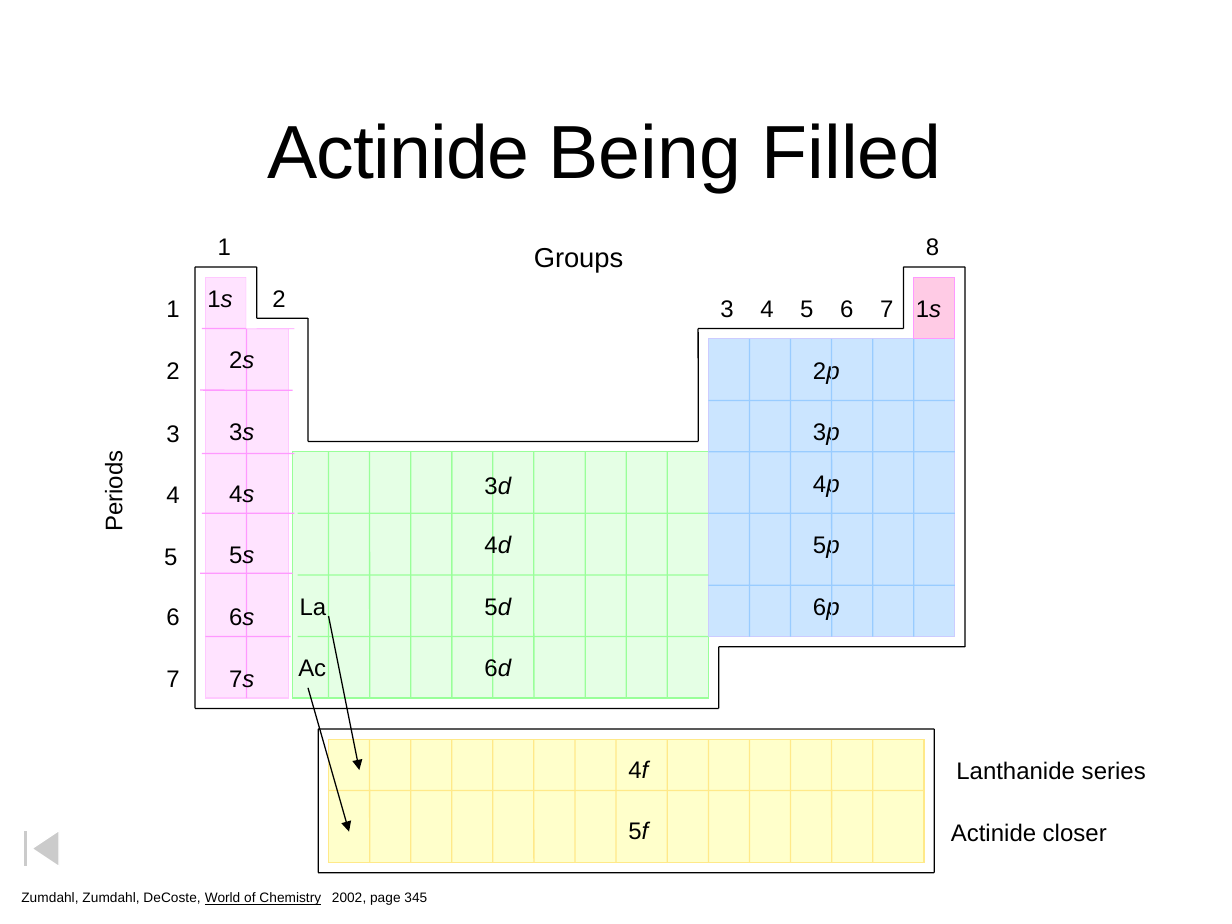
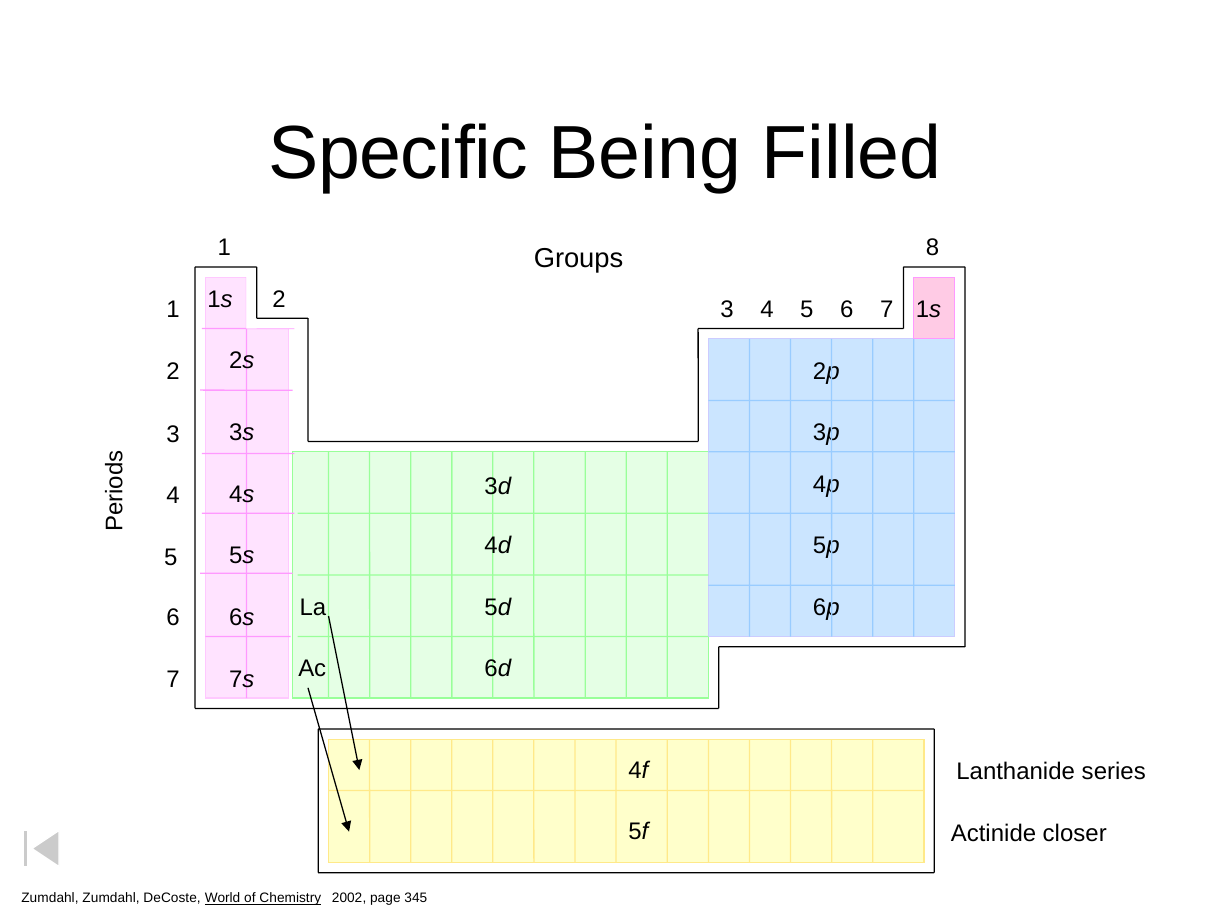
Actinide at (398, 154): Actinide -> Specific
